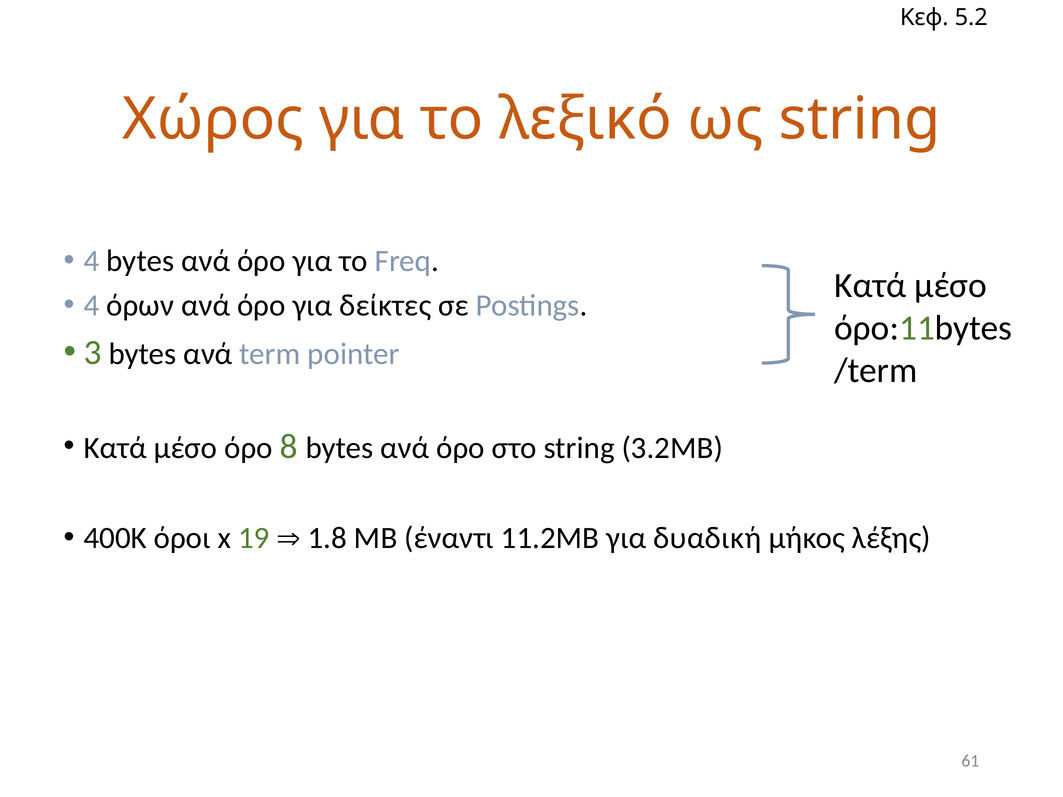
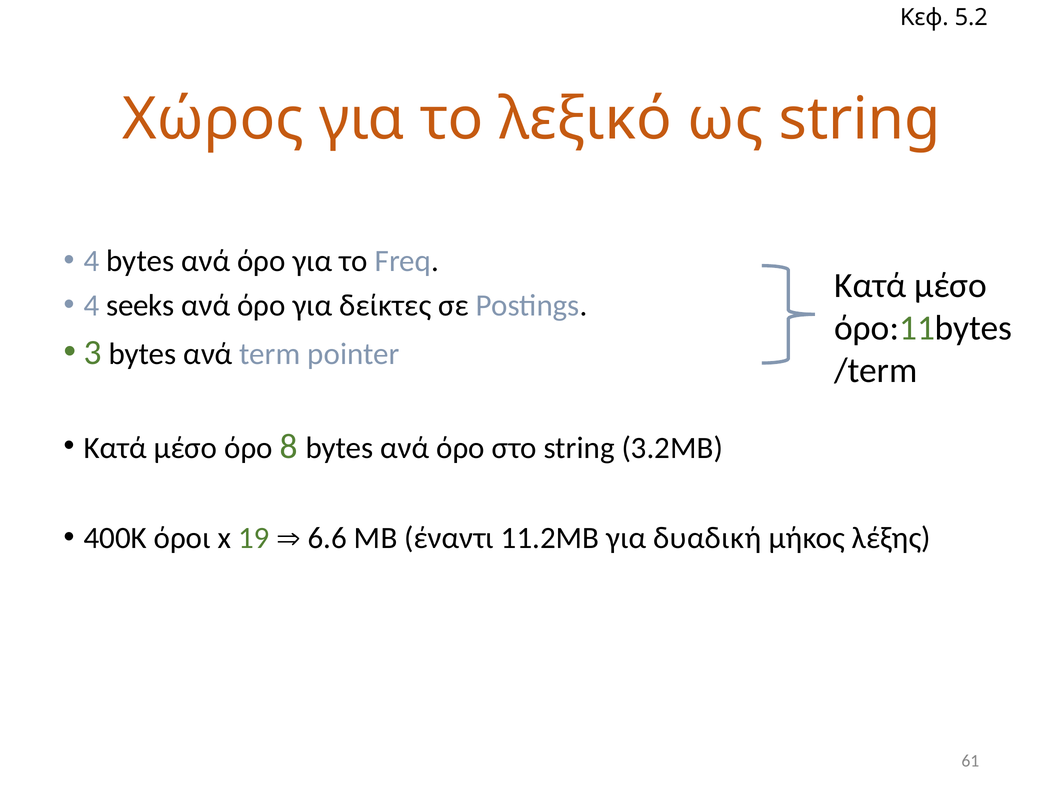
όρων: όρων -> seeks
1.8: 1.8 -> 6.6
